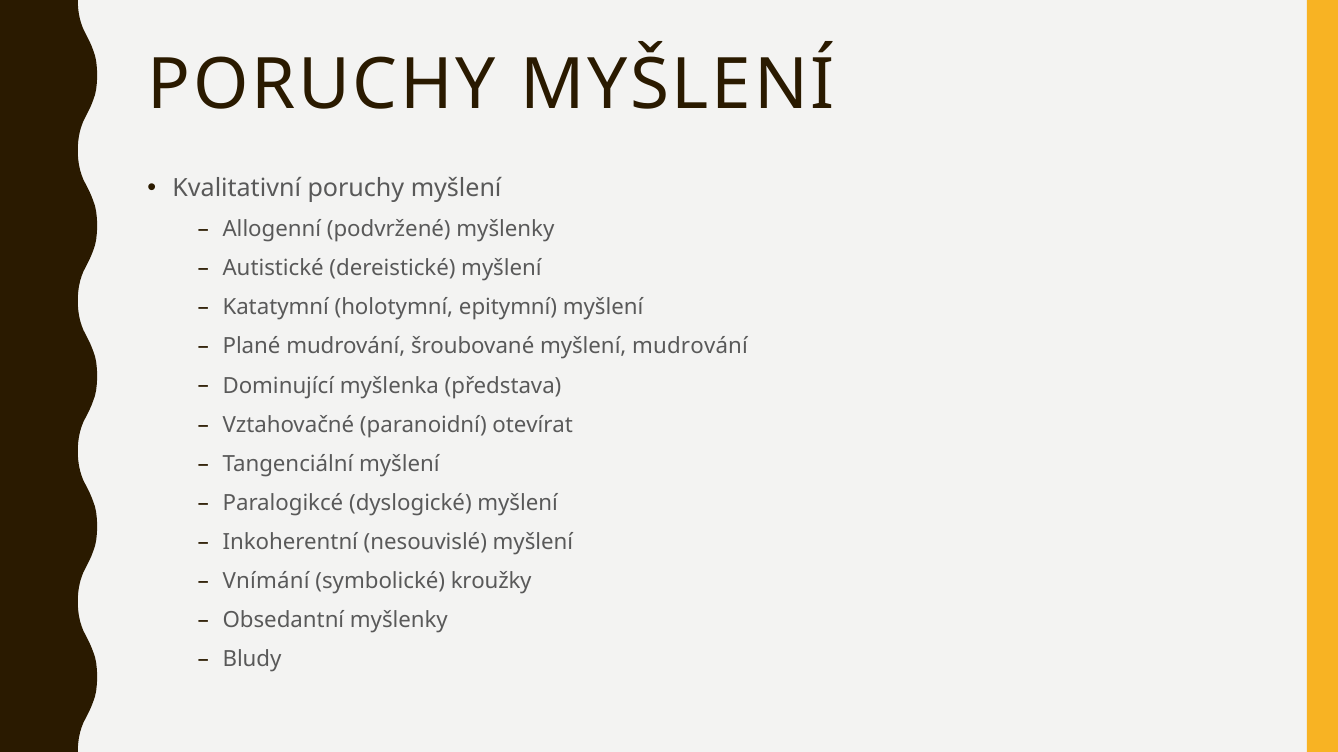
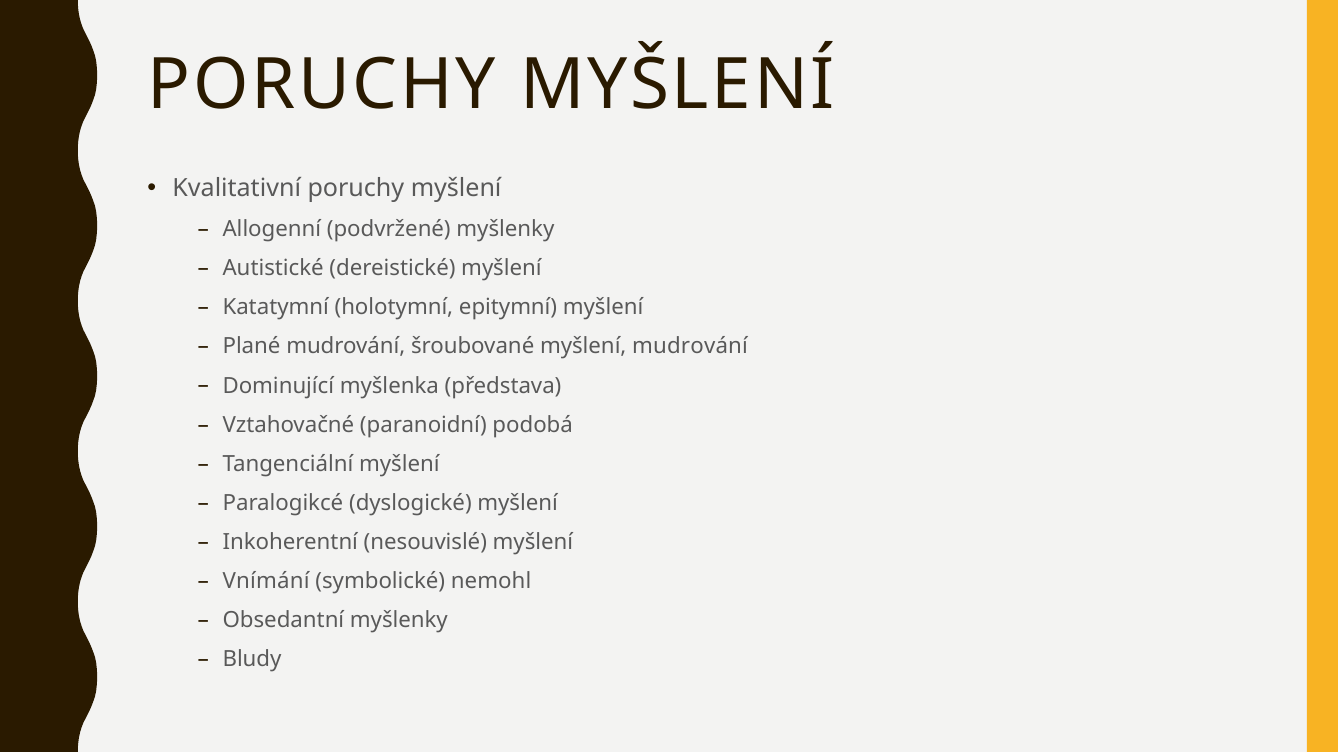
otevírat: otevírat -> podobá
kroužky: kroužky -> nemohl
